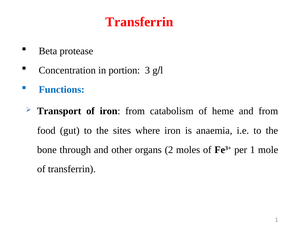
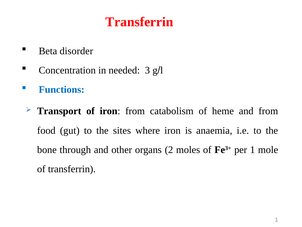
protease: protease -> disorder
portion: portion -> needed
